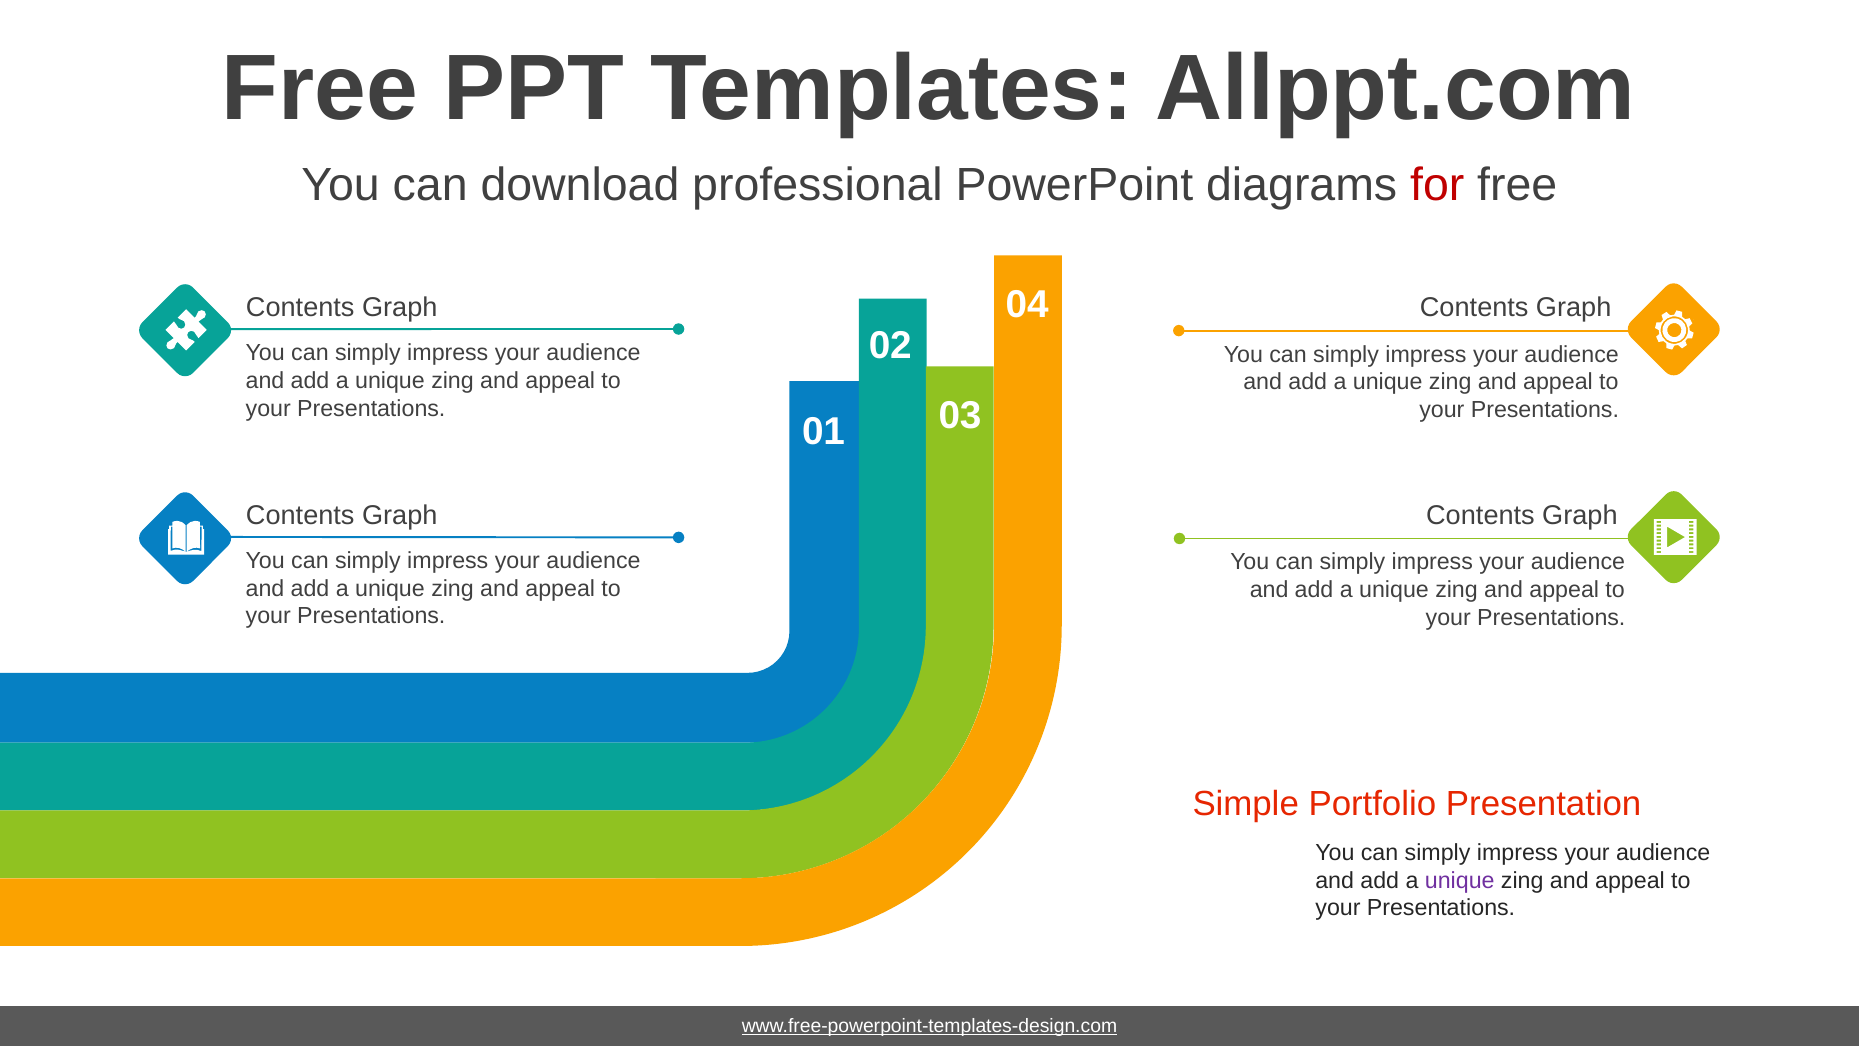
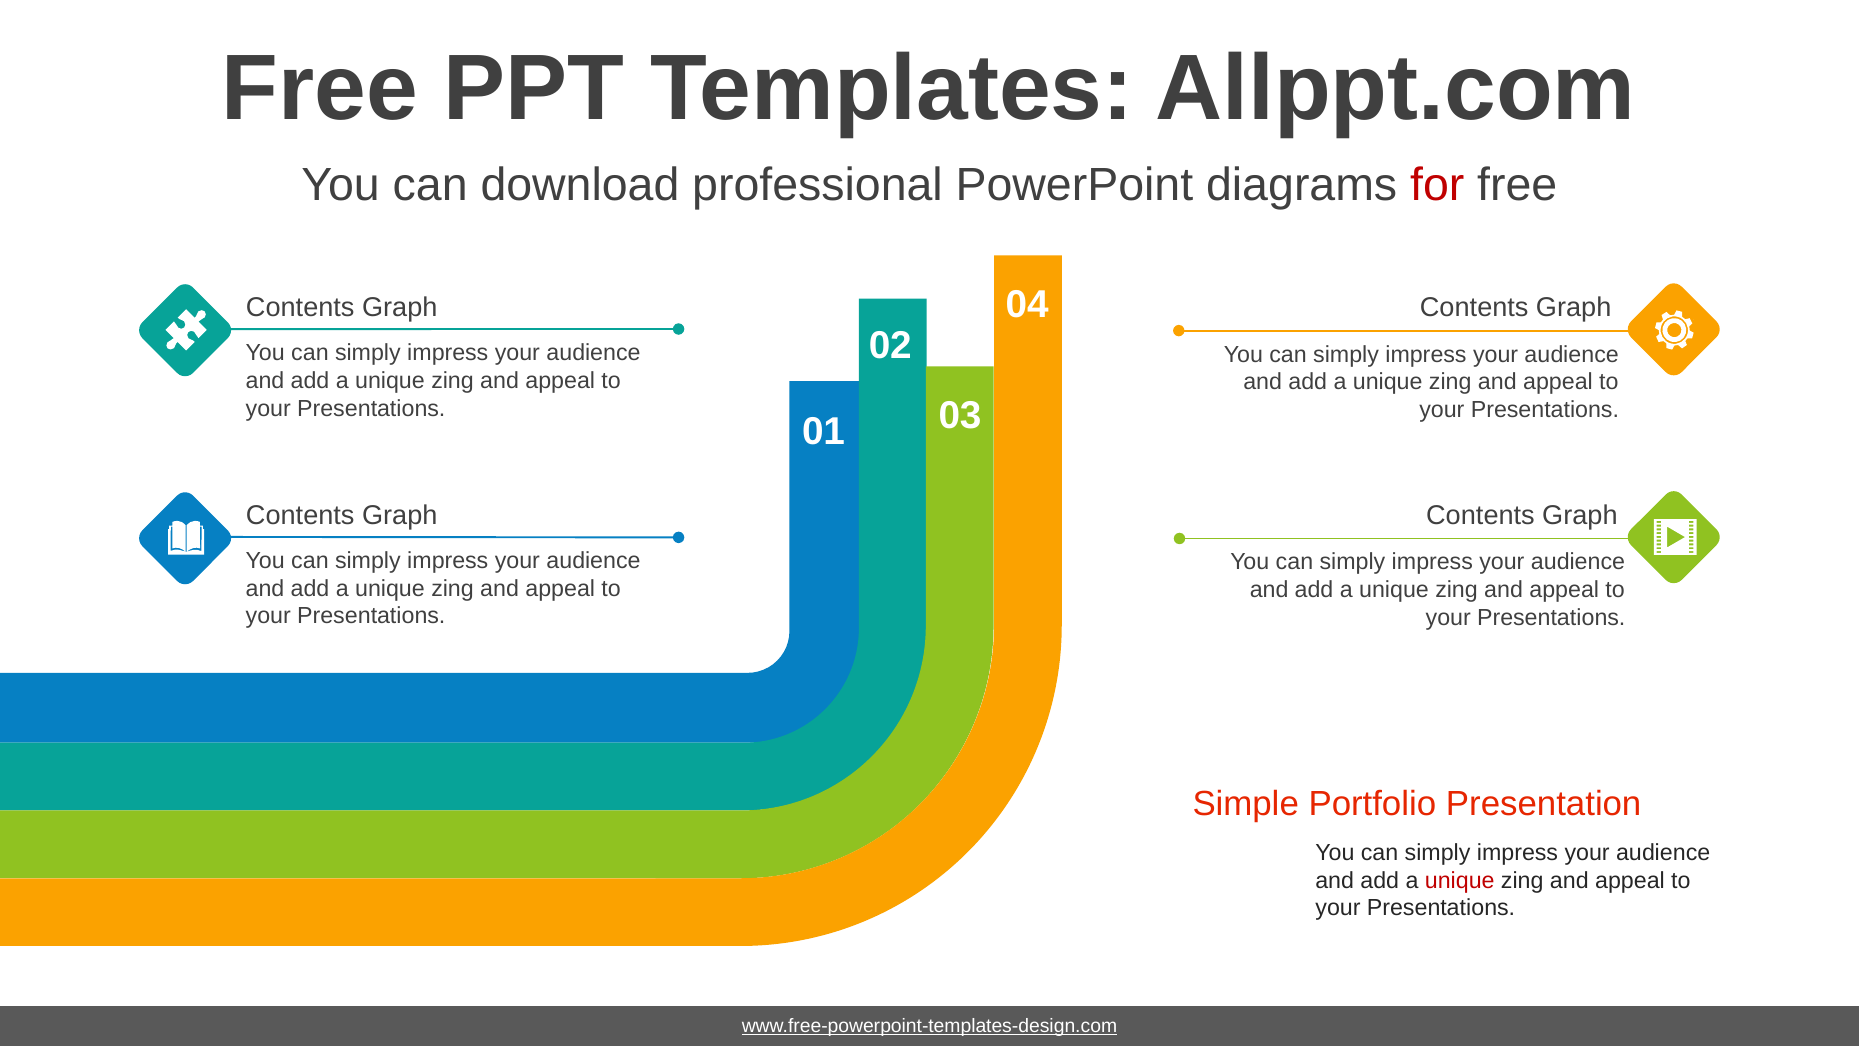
unique at (1460, 880) colour: purple -> red
